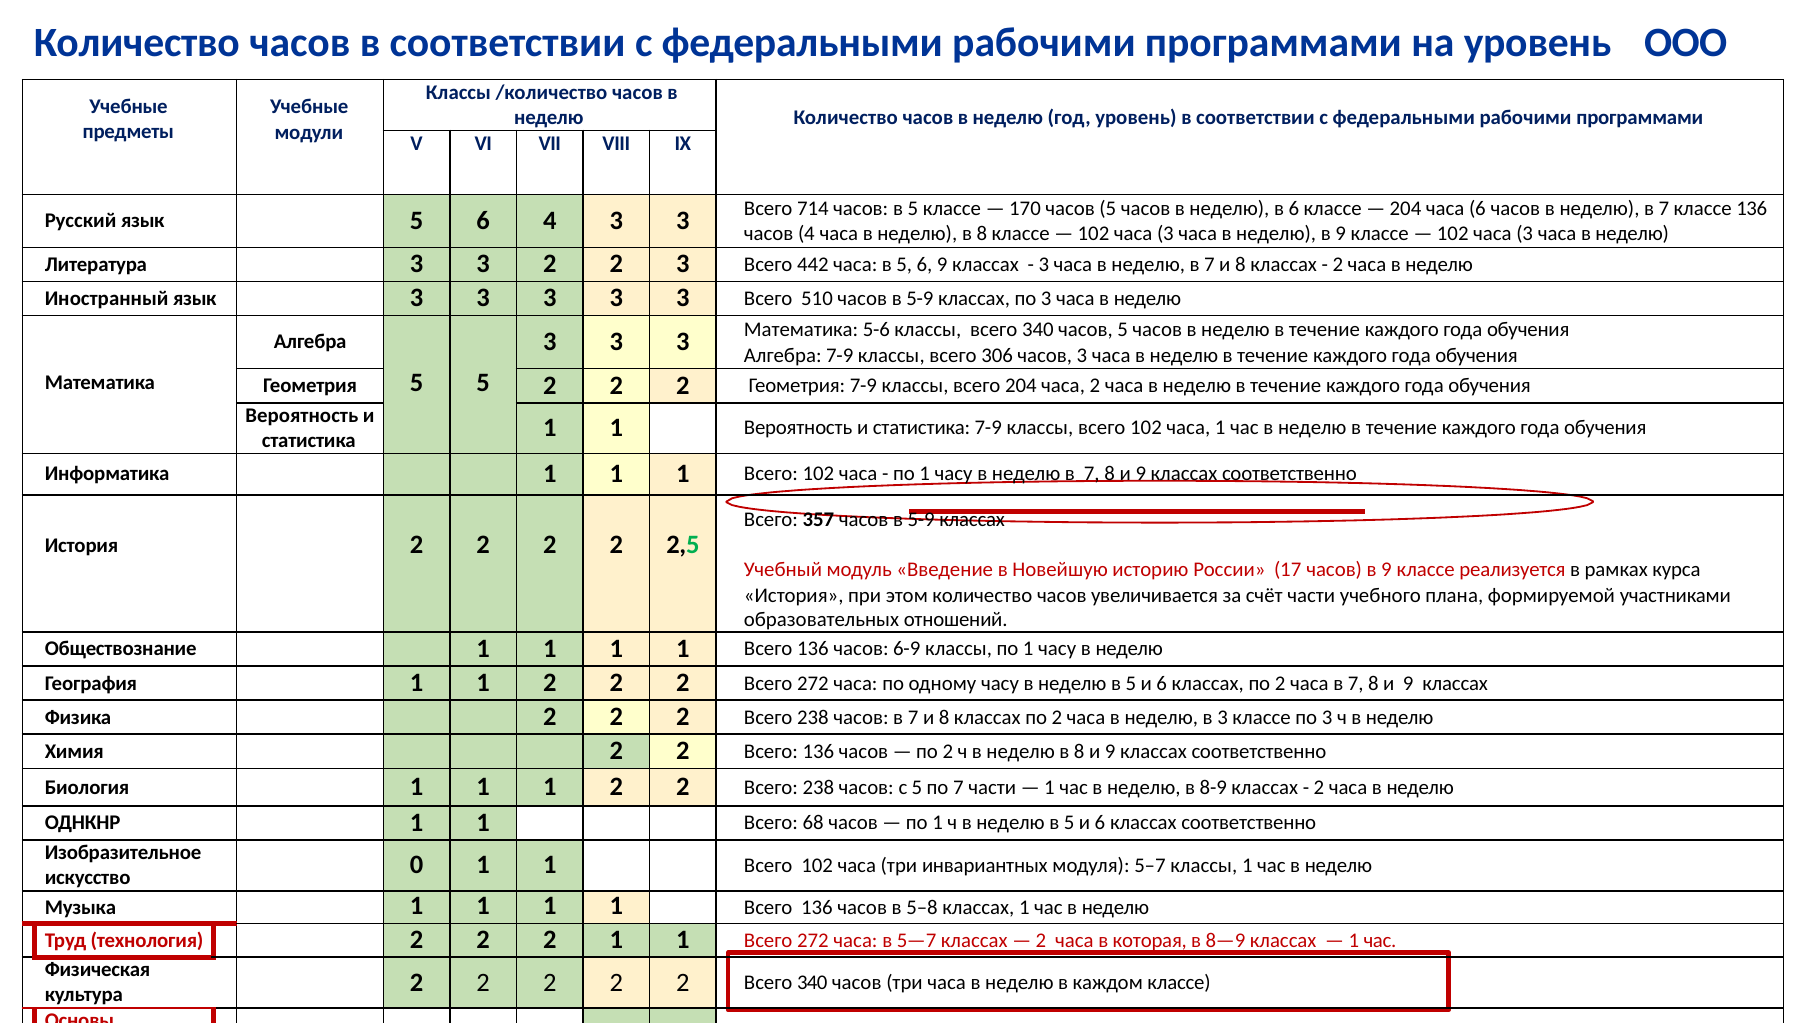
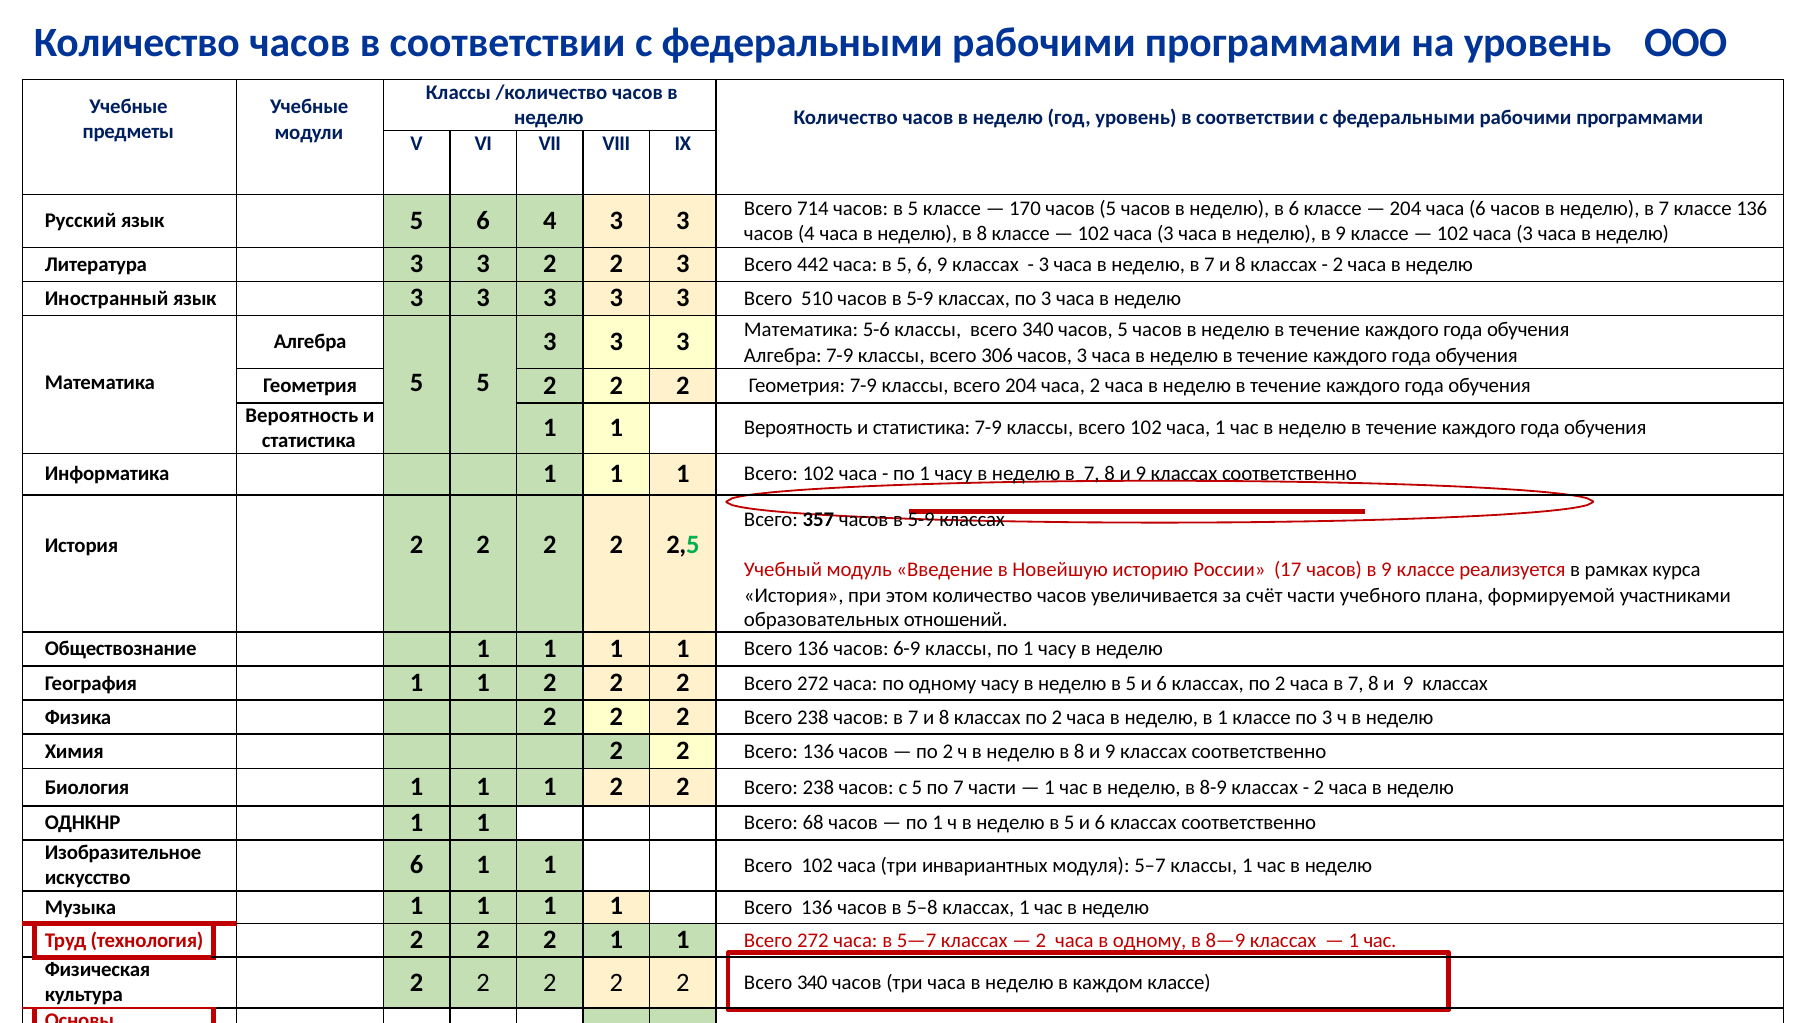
в 3: 3 -> 1
искусство 0: 0 -> 6
в которая: которая -> одному
